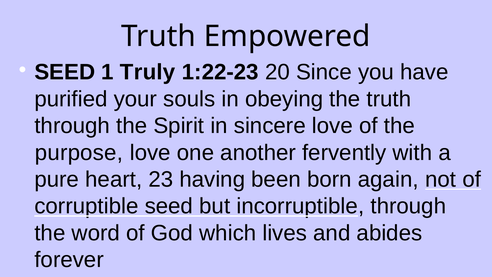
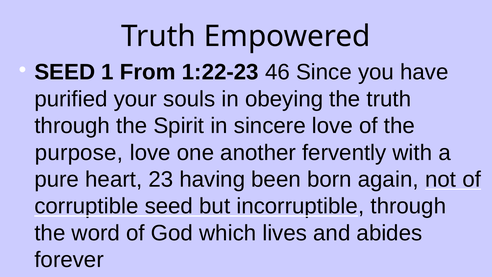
Truly: Truly -> From
20: 20 -> 46
